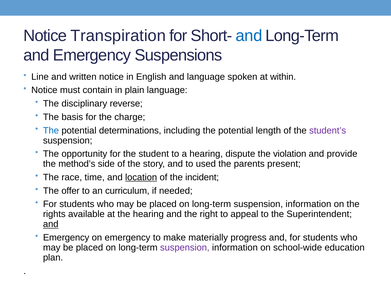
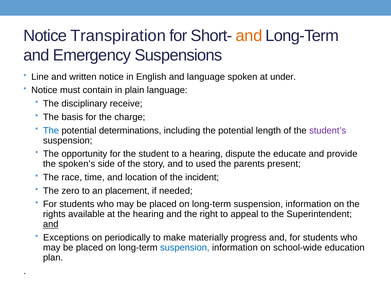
and at (249, 36) colour: blue -> orange
within: within -> under
reverse: reverse -> receive
violation: violation -> educate
method’s: method’s -> spoken’s
location underline: present -> none
offer: offer -> zero
curriculum: curriculum -> placement
Emergency at (66, 237): Emergency -> Exceptions
on emergency: emergency -> periodically
suspension at (185, 247) colour: purple -> blue
